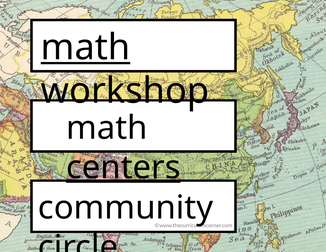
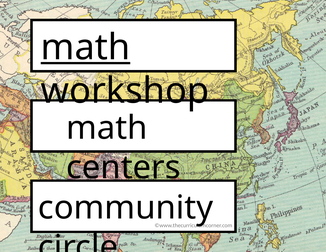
centers underline: present -> none
